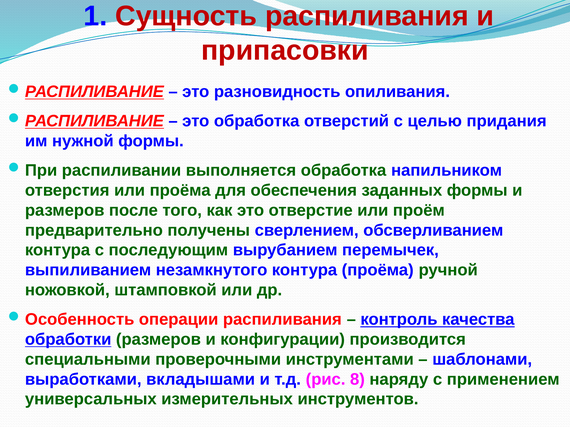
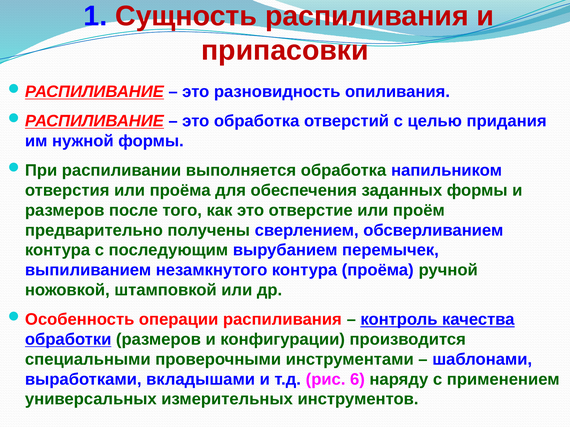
8: 8 -> 6
